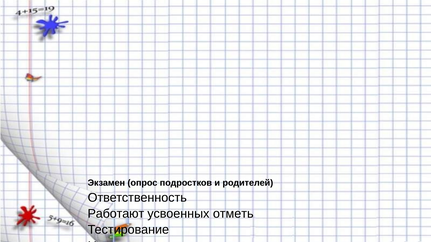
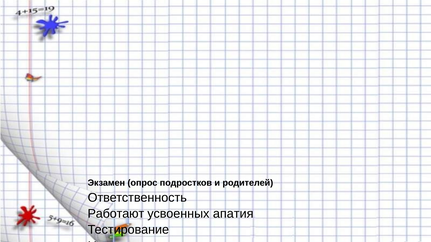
отметь: отметь -> апатия
